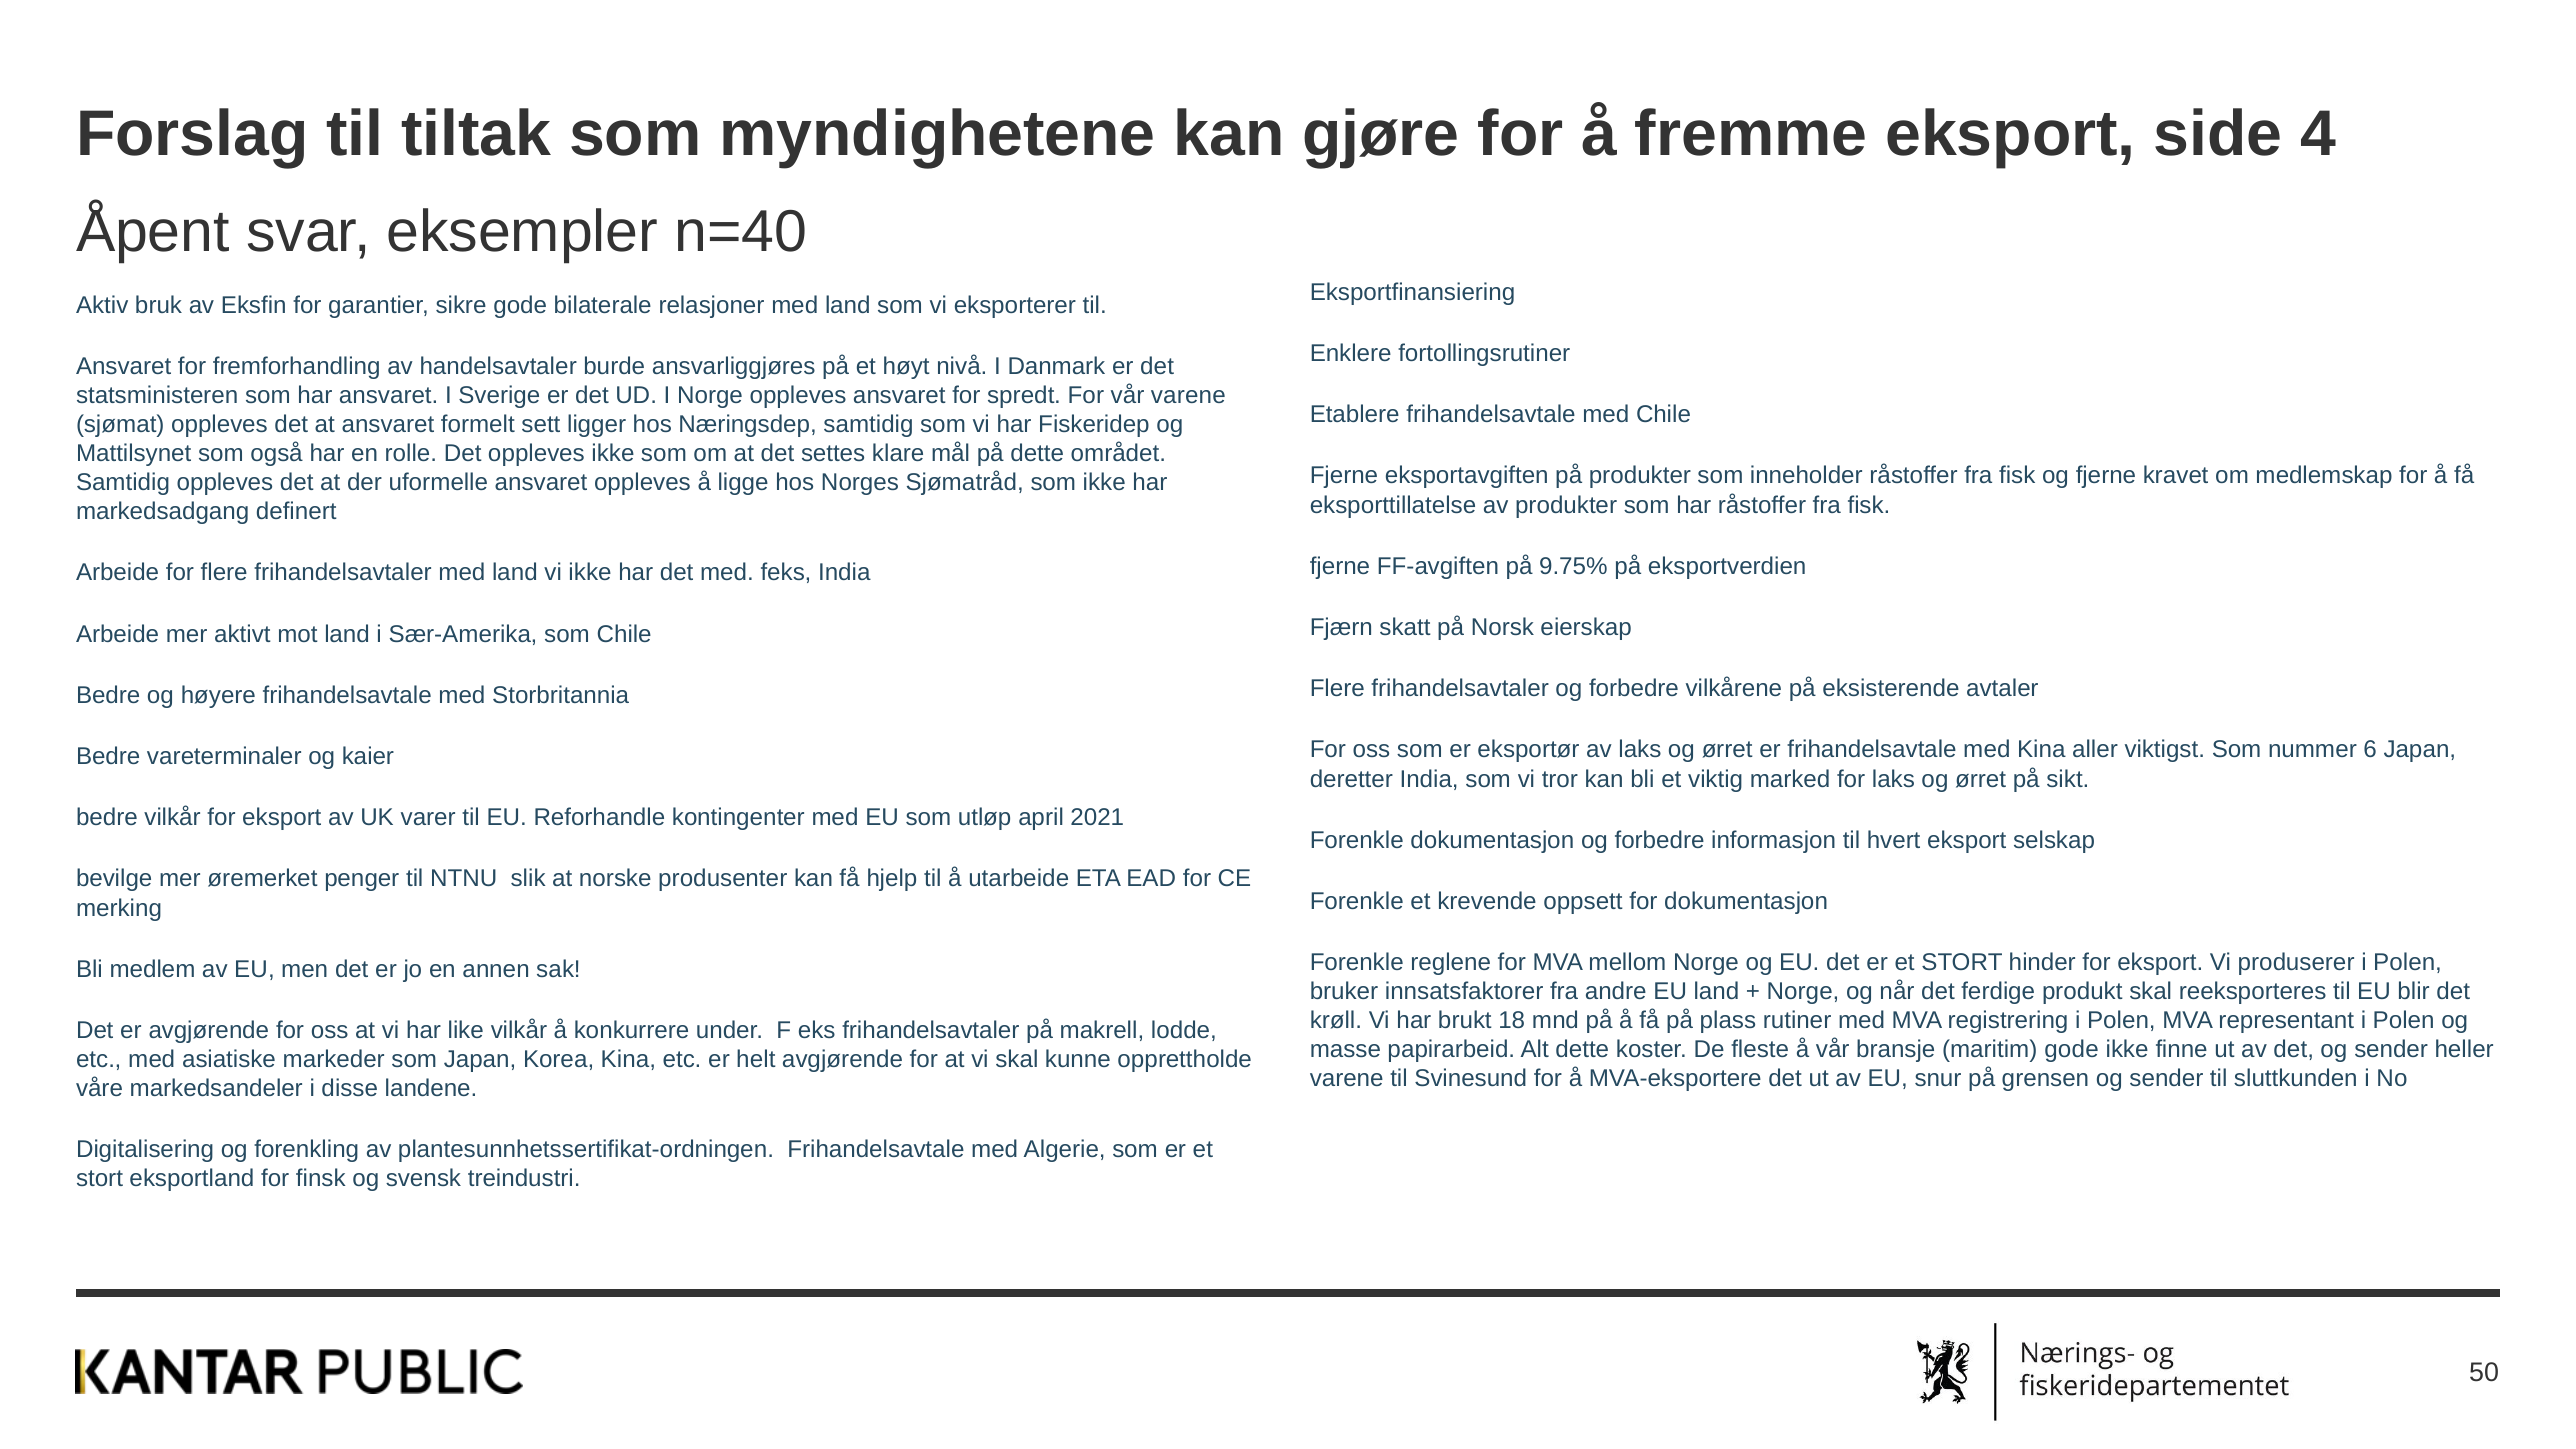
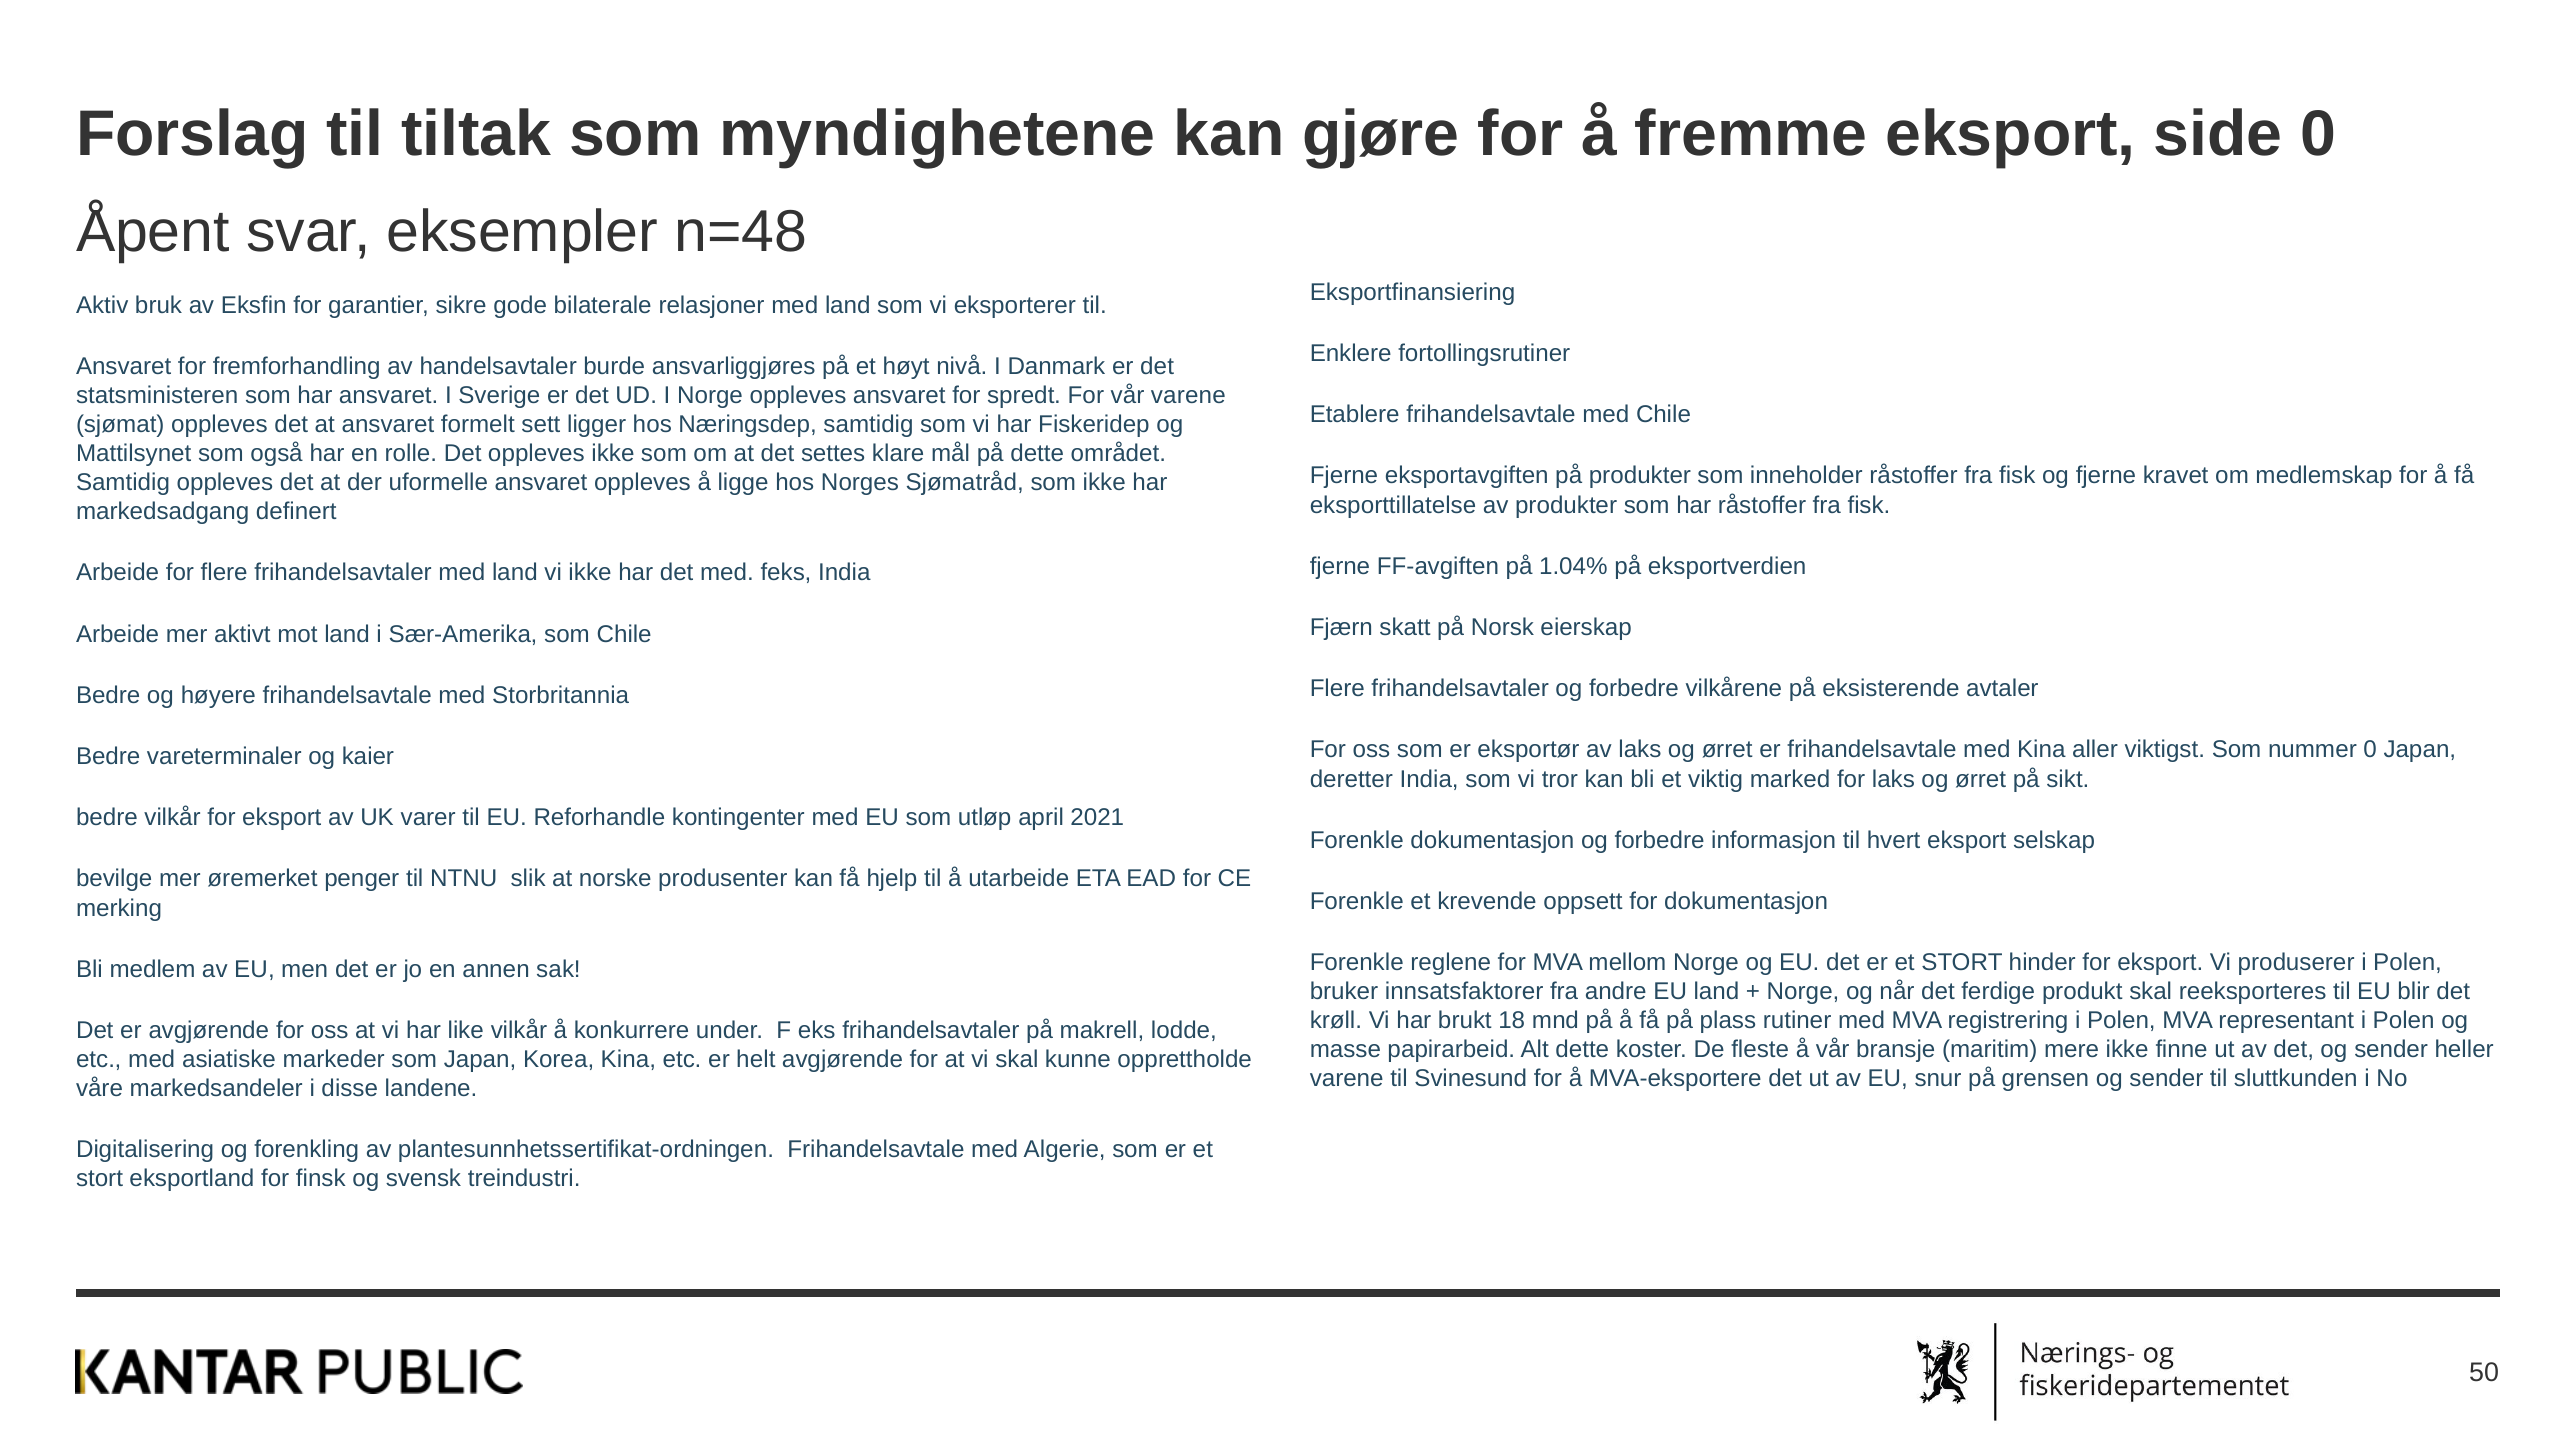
side 4: 4 -> 0
n=40: n=40 -> n=48
9.75%: 9.75% -> 1.04%
nummer 6: 6 -> 0
maritim gode: gode -> mere
